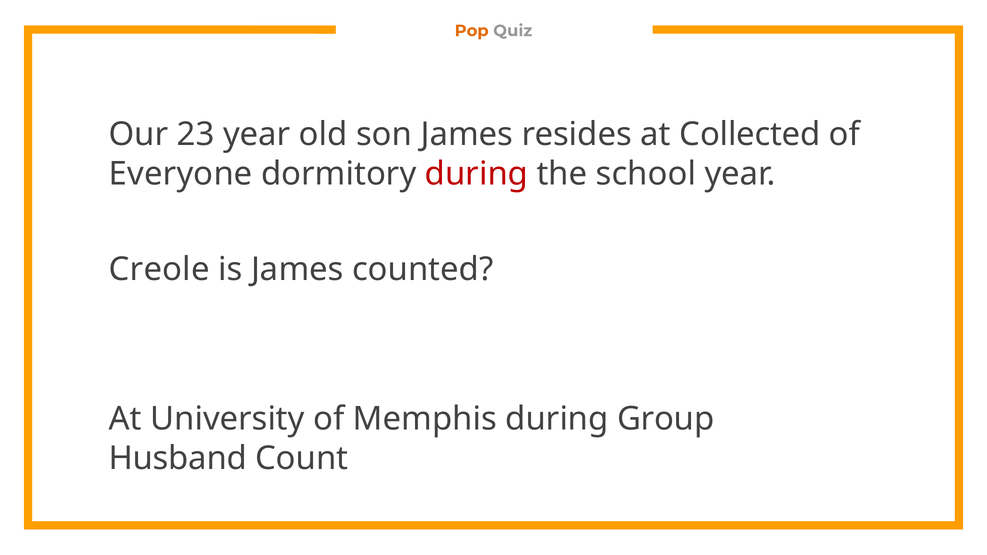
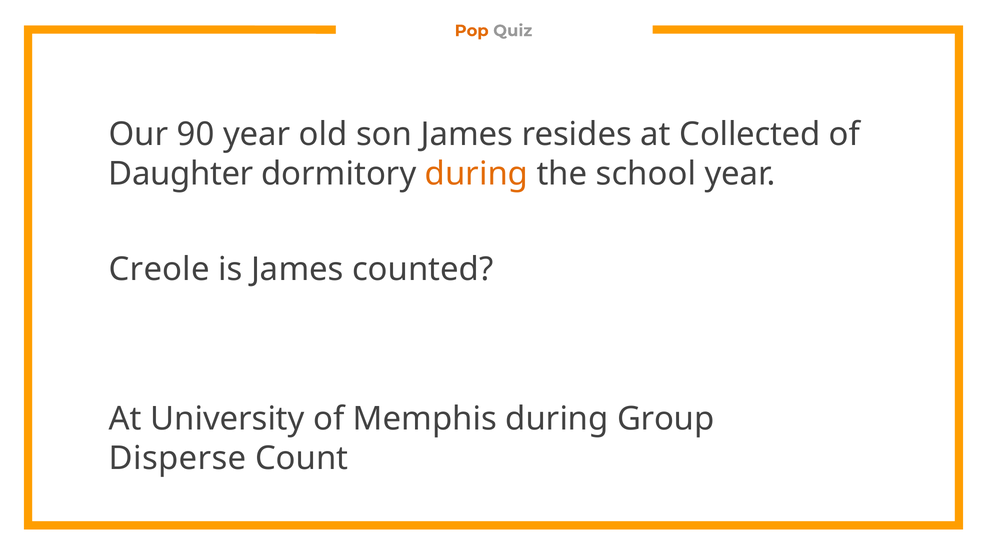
23: 23 -> 90
Everyone: Everyone -> Daughter
during at (476, 174) colour: red -> orange
Husband: Husband -> Disperse
